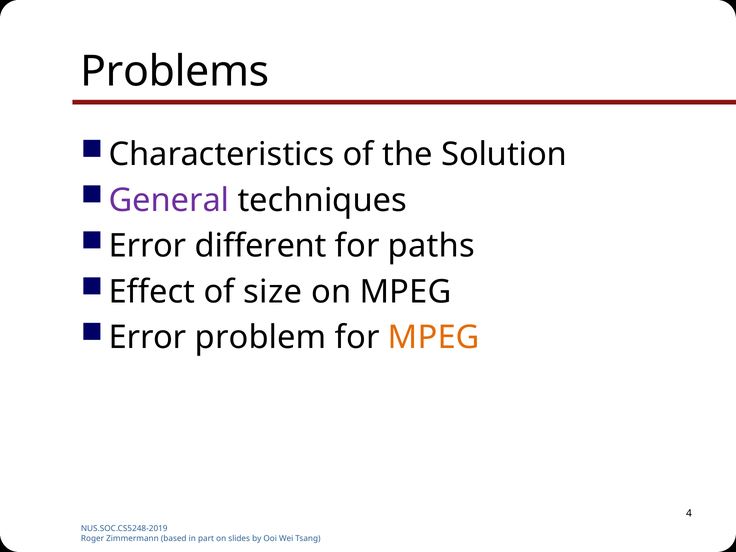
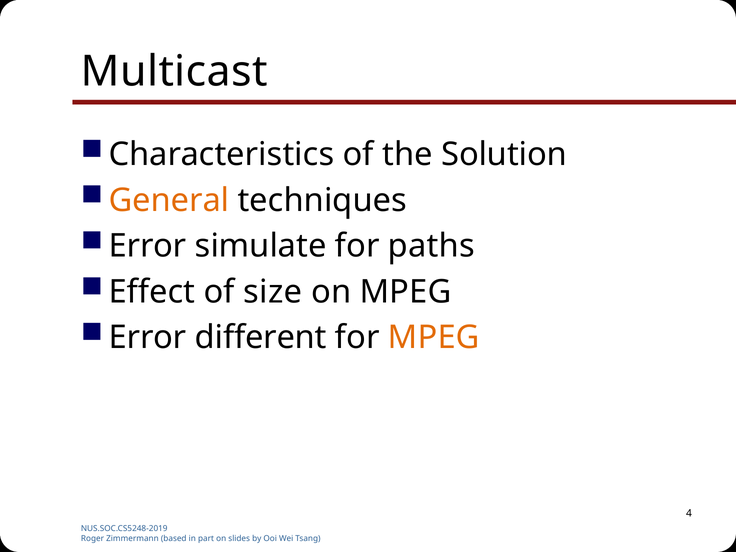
Problems: Problems -> Multicast
General colour: purple -> orange
different: different -> simulate
problem: problem -> different
